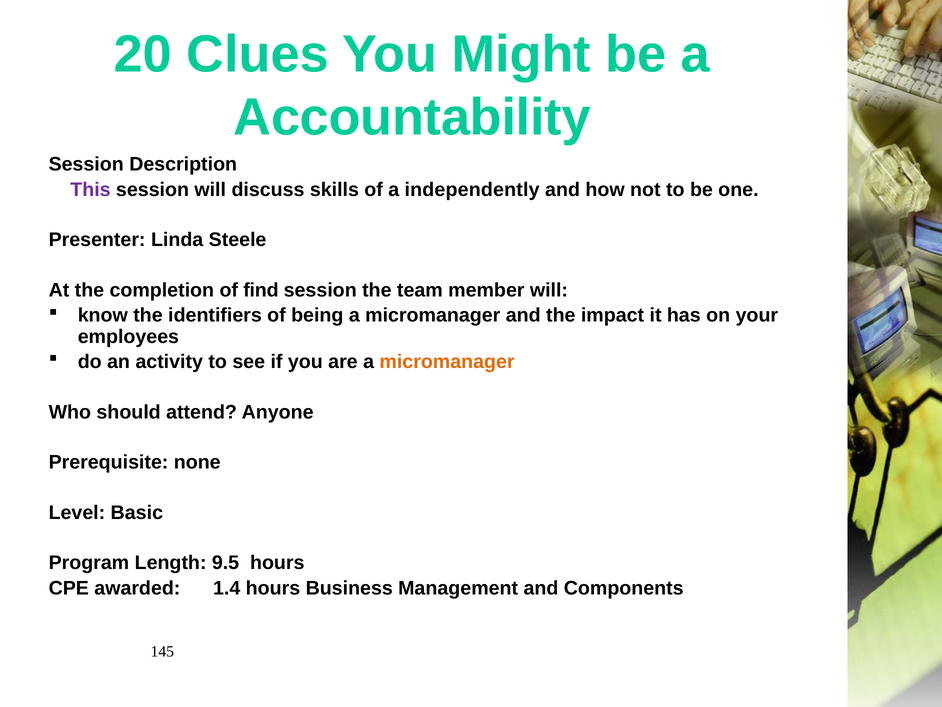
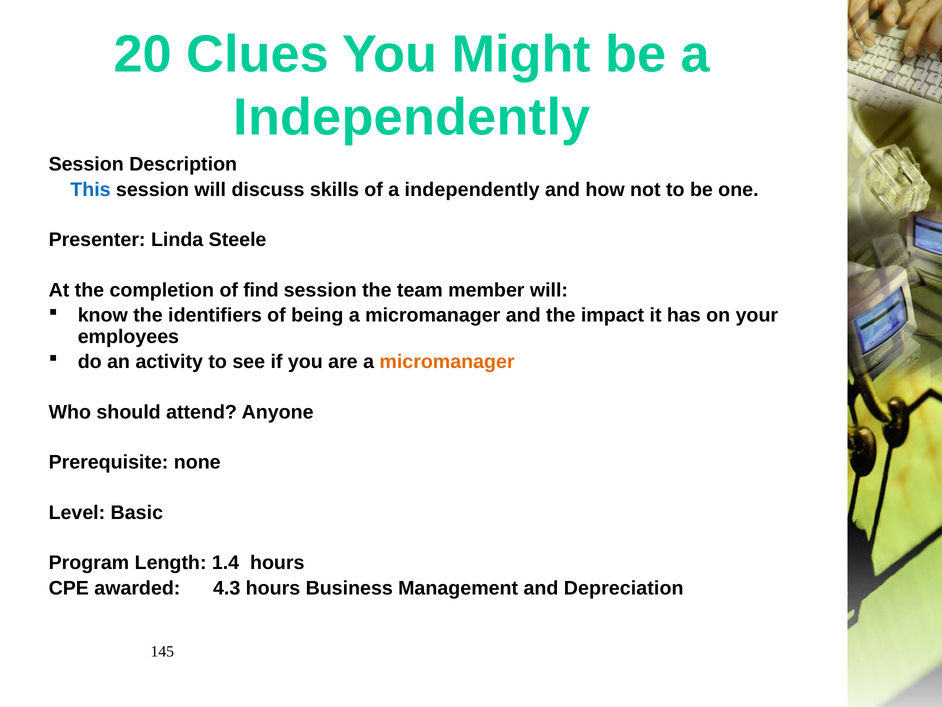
Accountability at (412, 117): Accountability -> Independently
This colour: purple -> blue
9.5: 9.5 -> 1.4
1.4: 1.4 -> 4.3
Components: Components -> Depreciation
